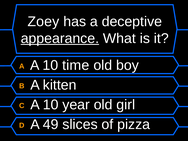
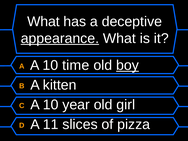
Zoey at (43, 22): Zoey -> What
boy underline: none -> present
49: 49 -> 11
